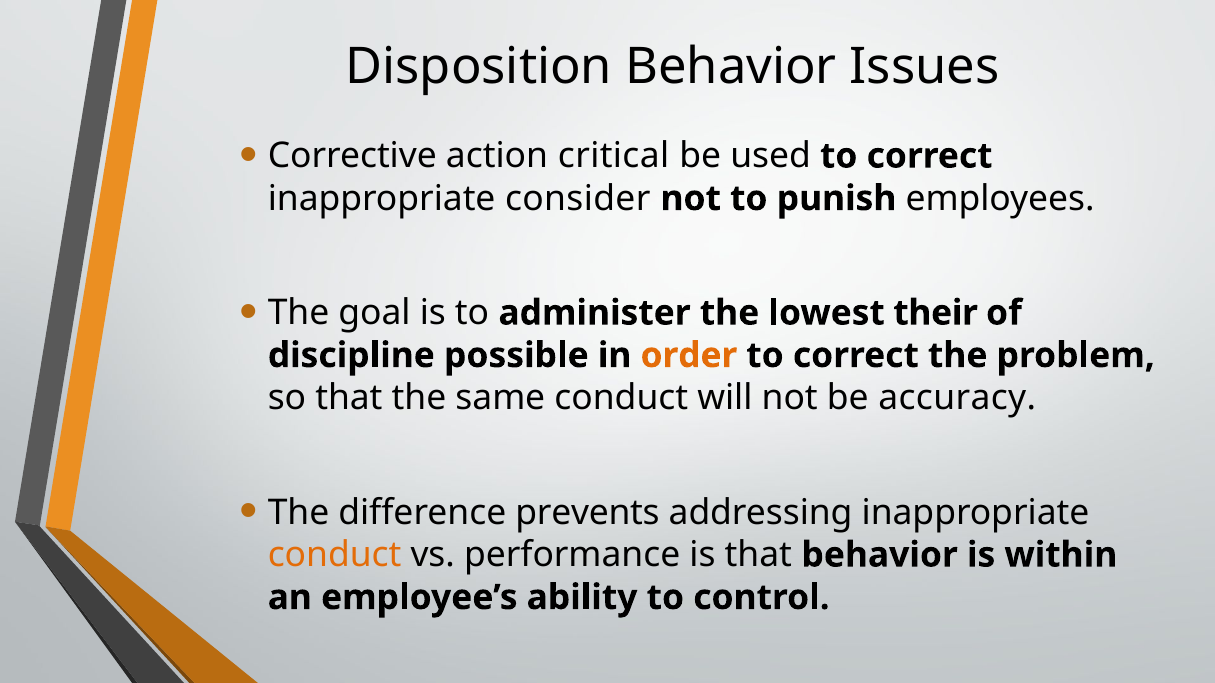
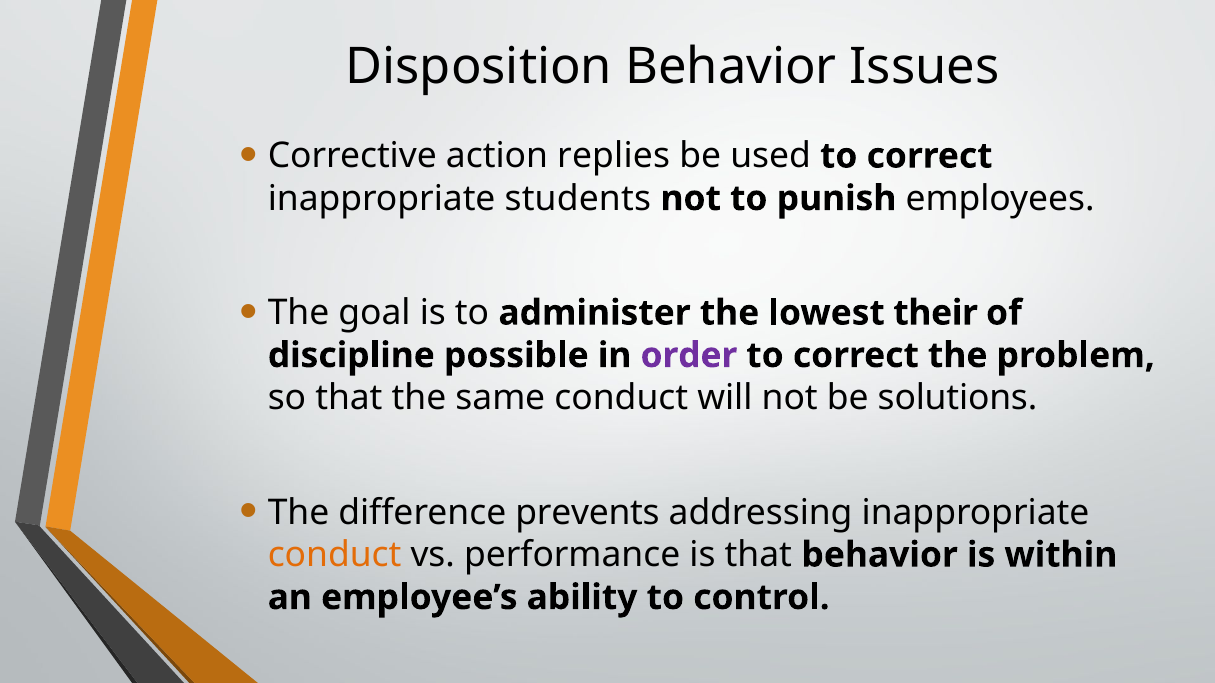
critical: critical -> replies
consider: consider -> students
order colour: orange -> purple
accuracy: accuracy -> solutions
